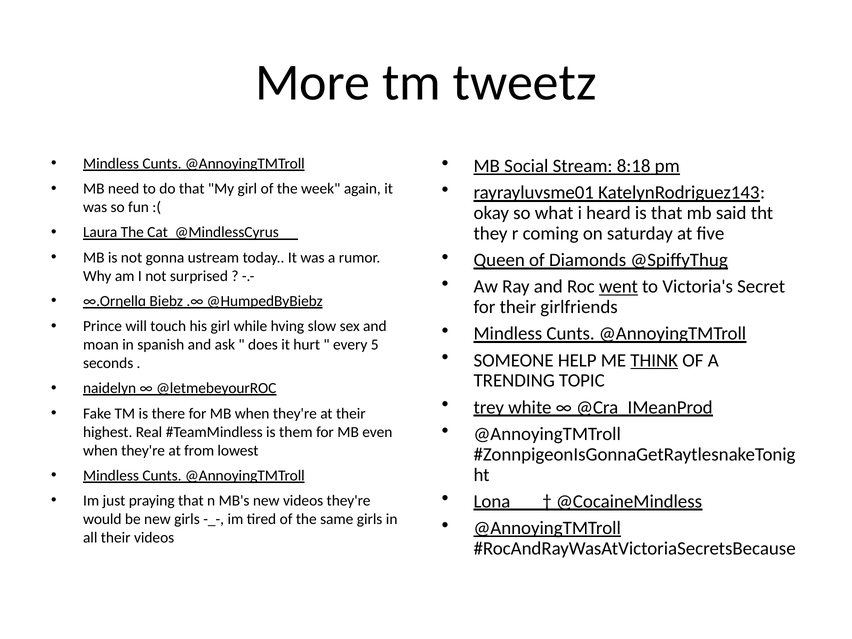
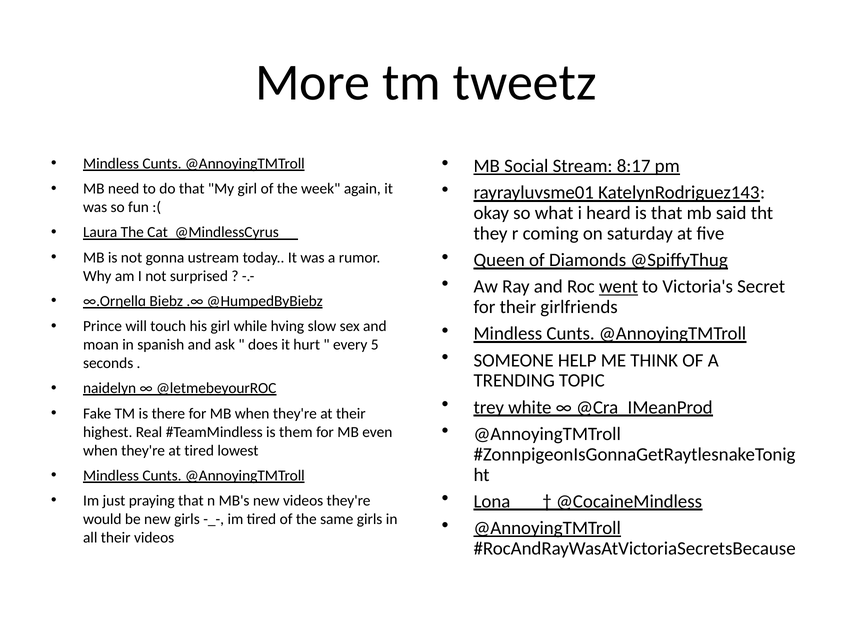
8:18: 8:18 -> 8:17
THINK underline: present -> none
at from: from -> tired
